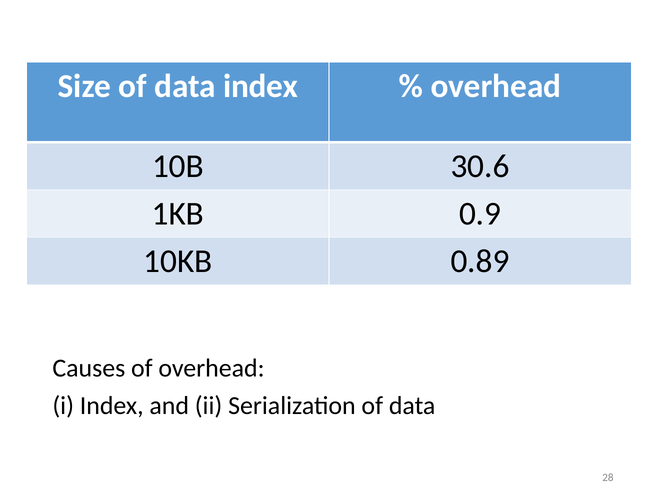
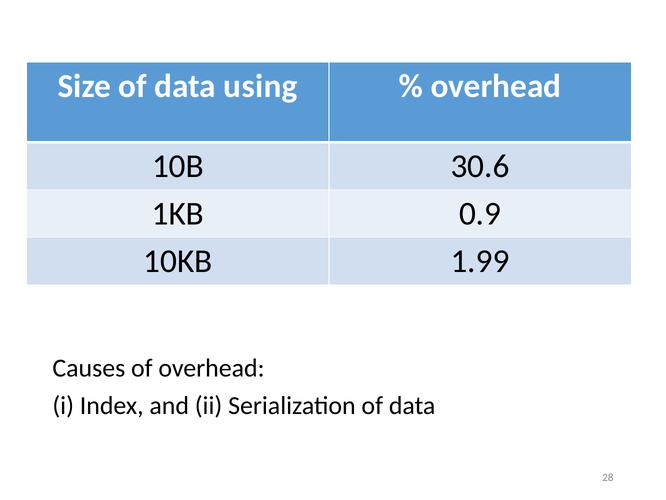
data index: index -> using
0.89: 0.89 -> 1.99
